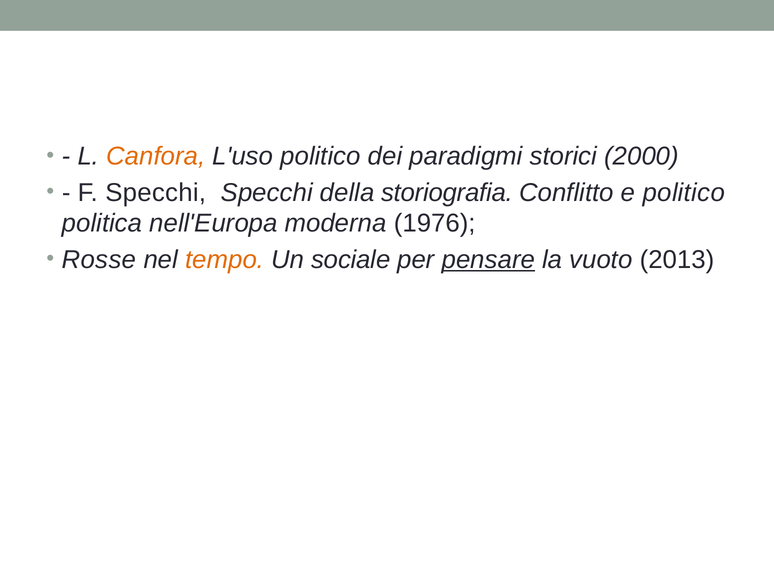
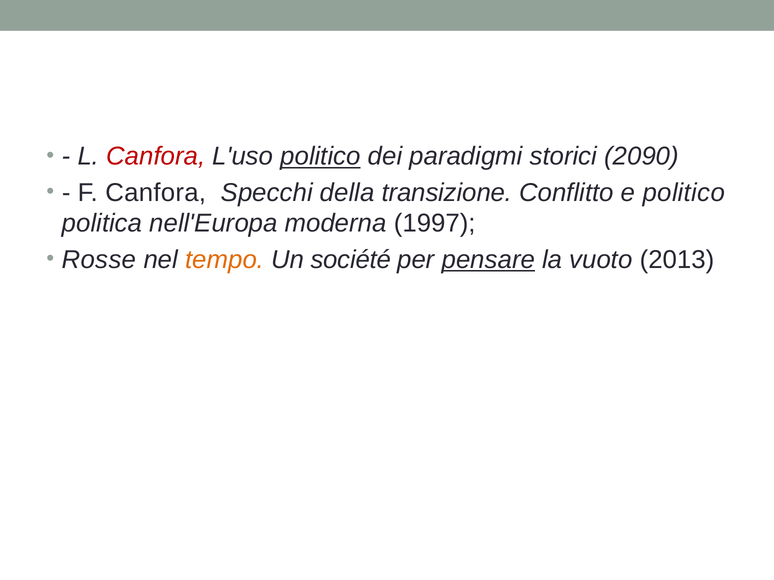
Canfora at (156, 157) colour: orange -> red
politico at (320, 157) underline: none -> present
2000: 2000 -> 2090
F Specchi: Specchi -> Canfora
storiografia: storiografia -> transizione
1976: 1976 -> 1997
sociale: sociale -> société
